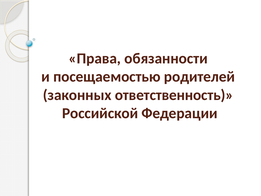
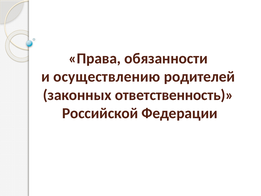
посещаемостью: посещаемостью -> осуществлению
